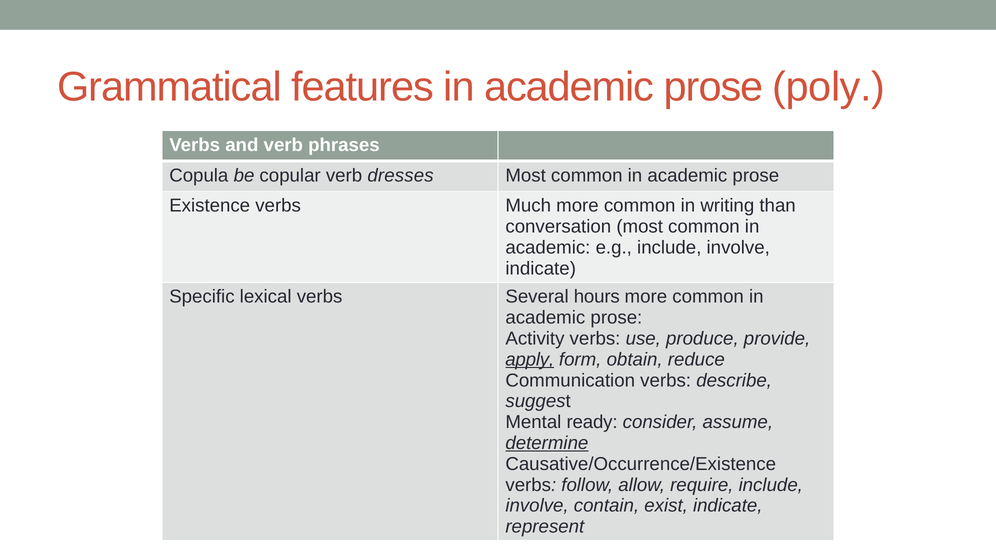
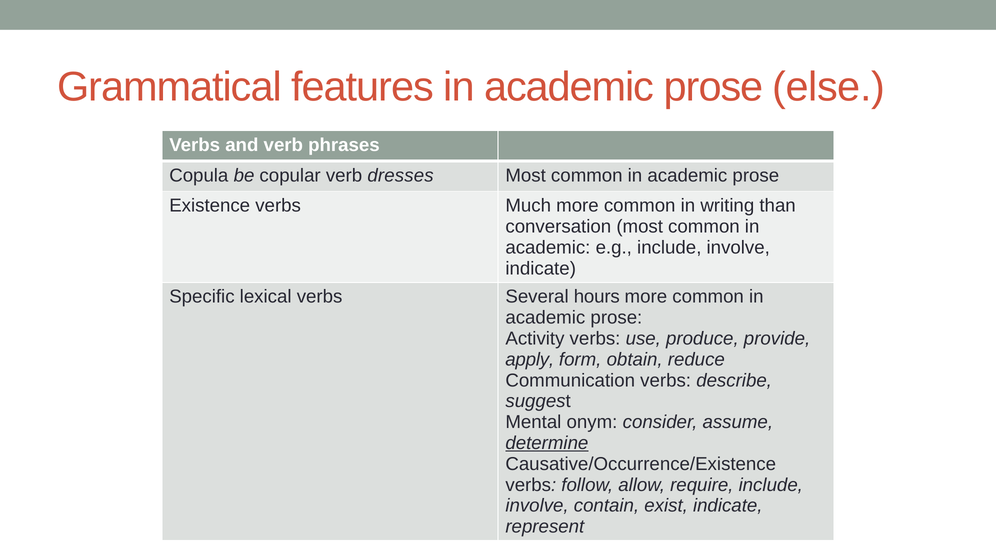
poly: poly -> else
apply underline: present -> none
ready: ready -> onym
